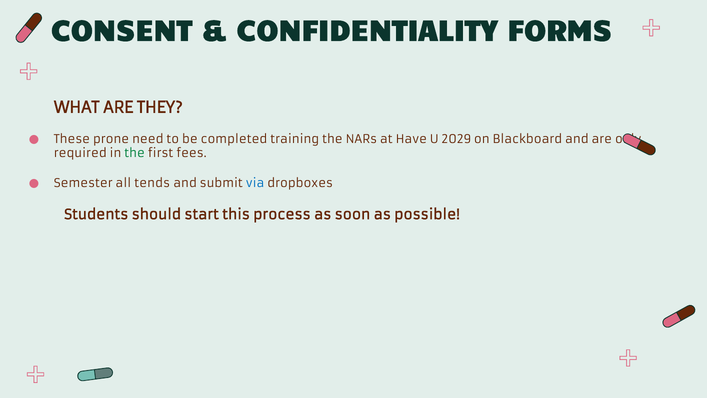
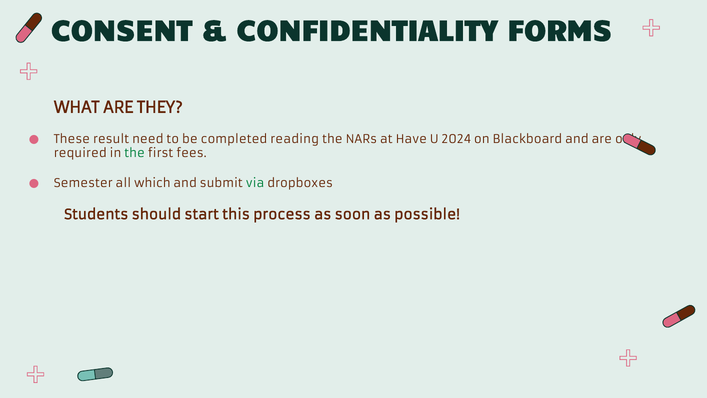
prone: prone -> result
training: training -> reading
2029: 2029 -> 2024
tends: tends -> which
via colour: blue -> green
